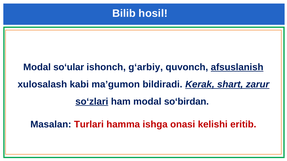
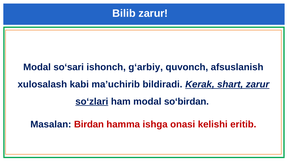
Bilib hosil: hosil -> zarur
so‘ular: so‘ular -> so‘sari
afsuslanish underline: present -> none
ma’gumon: ma’gumon -> ma’uchirib
Turlari: Turlari -> Birdan
